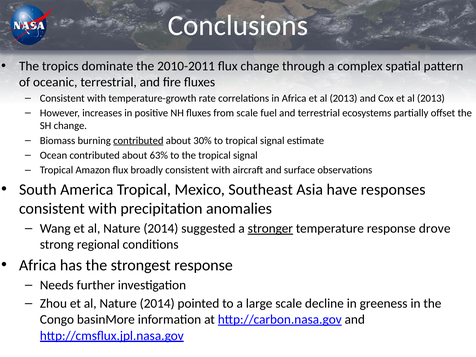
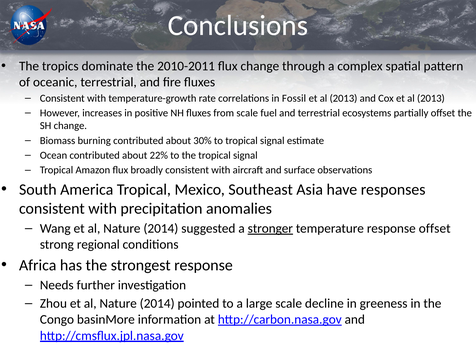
in Africa: Africa -> Fossil
contributed at (138, 141) underline: present -> none
63%: 63% -> 22%
response drove: drove -> offset
